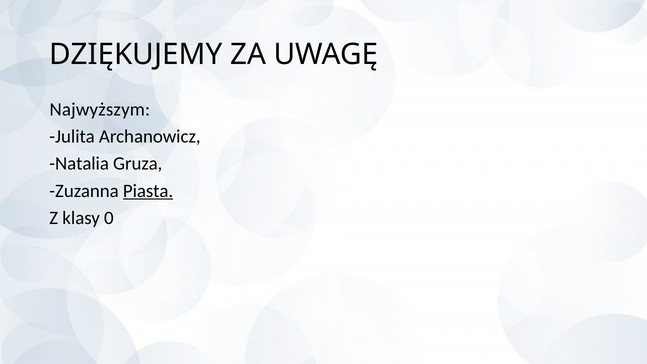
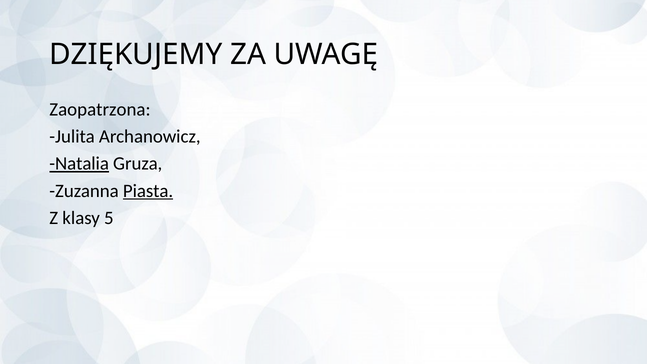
Najwyższym: Najwyższym -> Zaopatrzona
Natalia underline: none -> present
0: 0 -> 5
